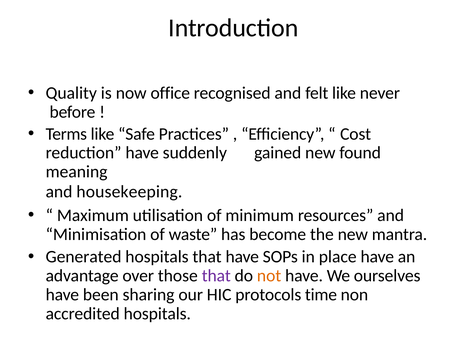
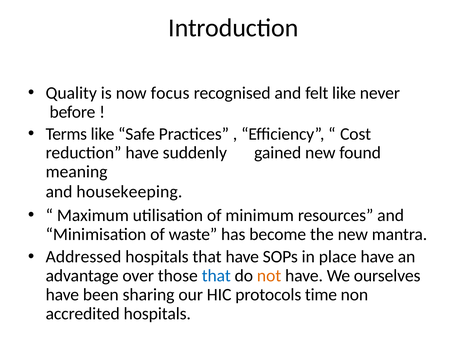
office: office -> focus
Generated: Generated -> Addressed
that at (216, 276) colour: purple -> blue
